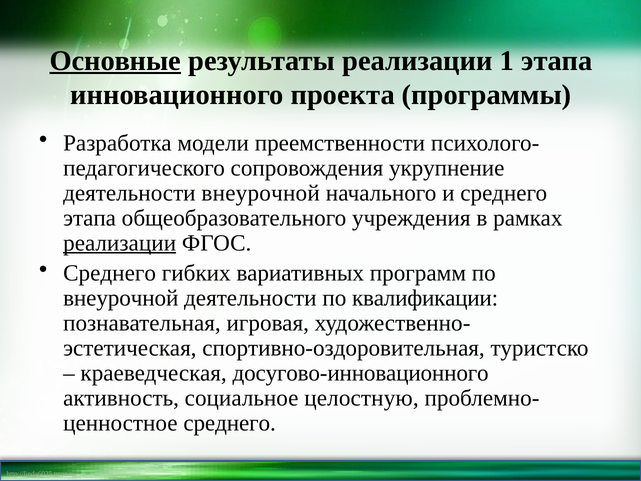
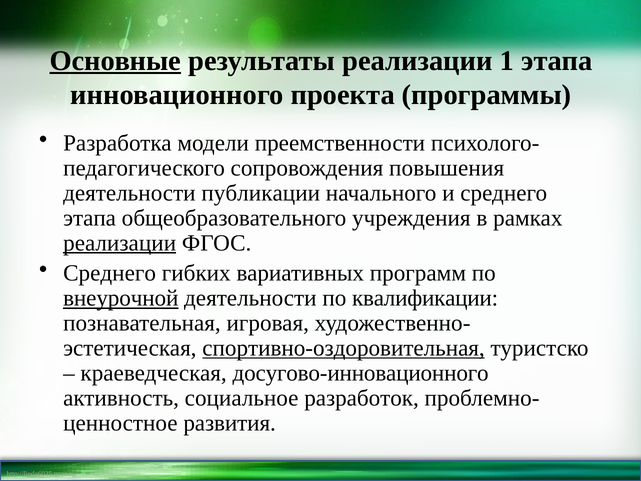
укрупнение: укрупнение -> повышения
деятельности внеурочной: внеурочной -> публикации
внеурочной at (121, 298) underline: none -> present
спортивно-оздоровительная underline: none -> present
целостную: целостную -> разработок
среднего at (230, 423): среднего -> развития
